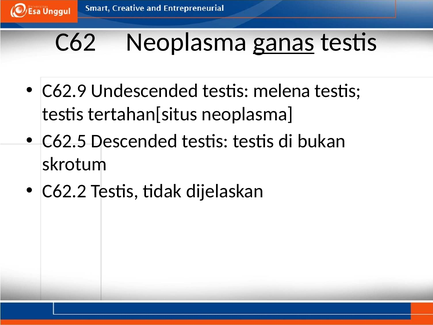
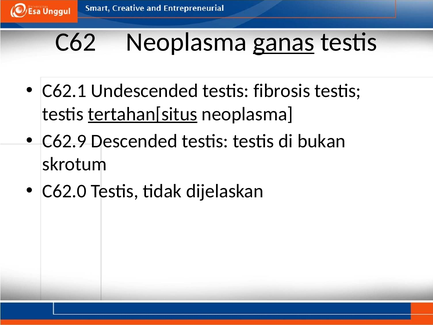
C62.9: C62.9 -> C62.1
melena: melena -> fibrosis
tertahan[situs underline: none -> present
C62.5: C62.5 -> C62.9
C62.2: C62.2 -> C62.0
